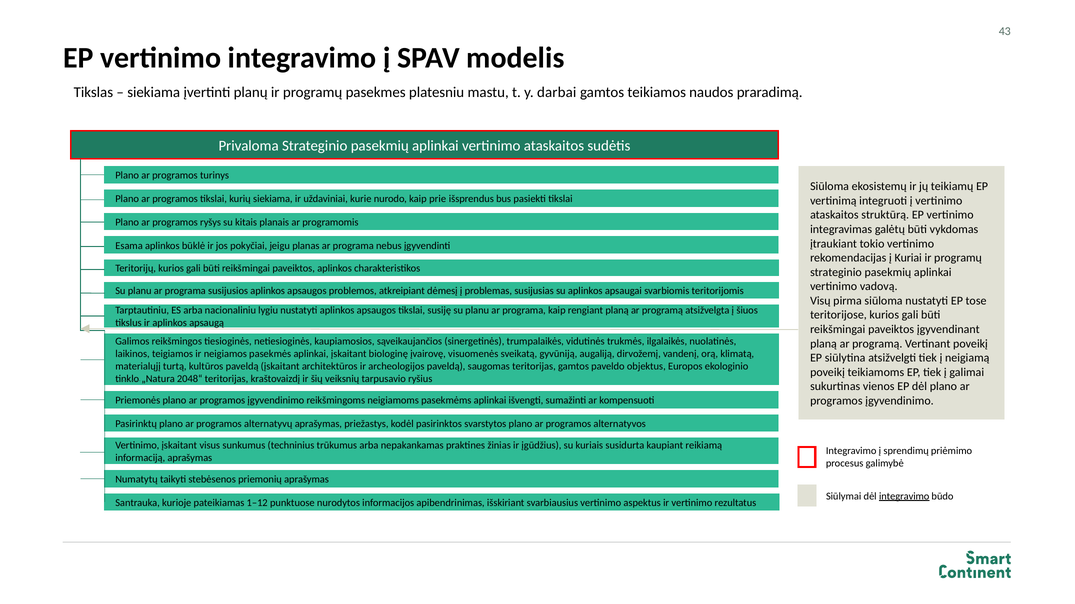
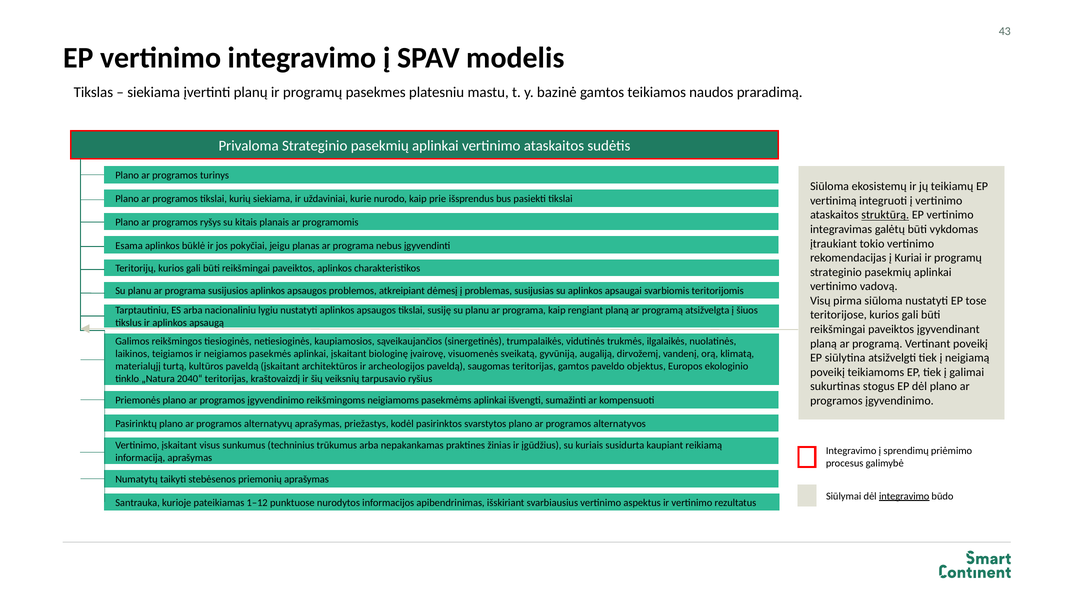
darbai: darbai -> bazinė
struktūrą underline: none -> present
2048“: 2048“ -> 2040“
vienos: vienos -> stogus
